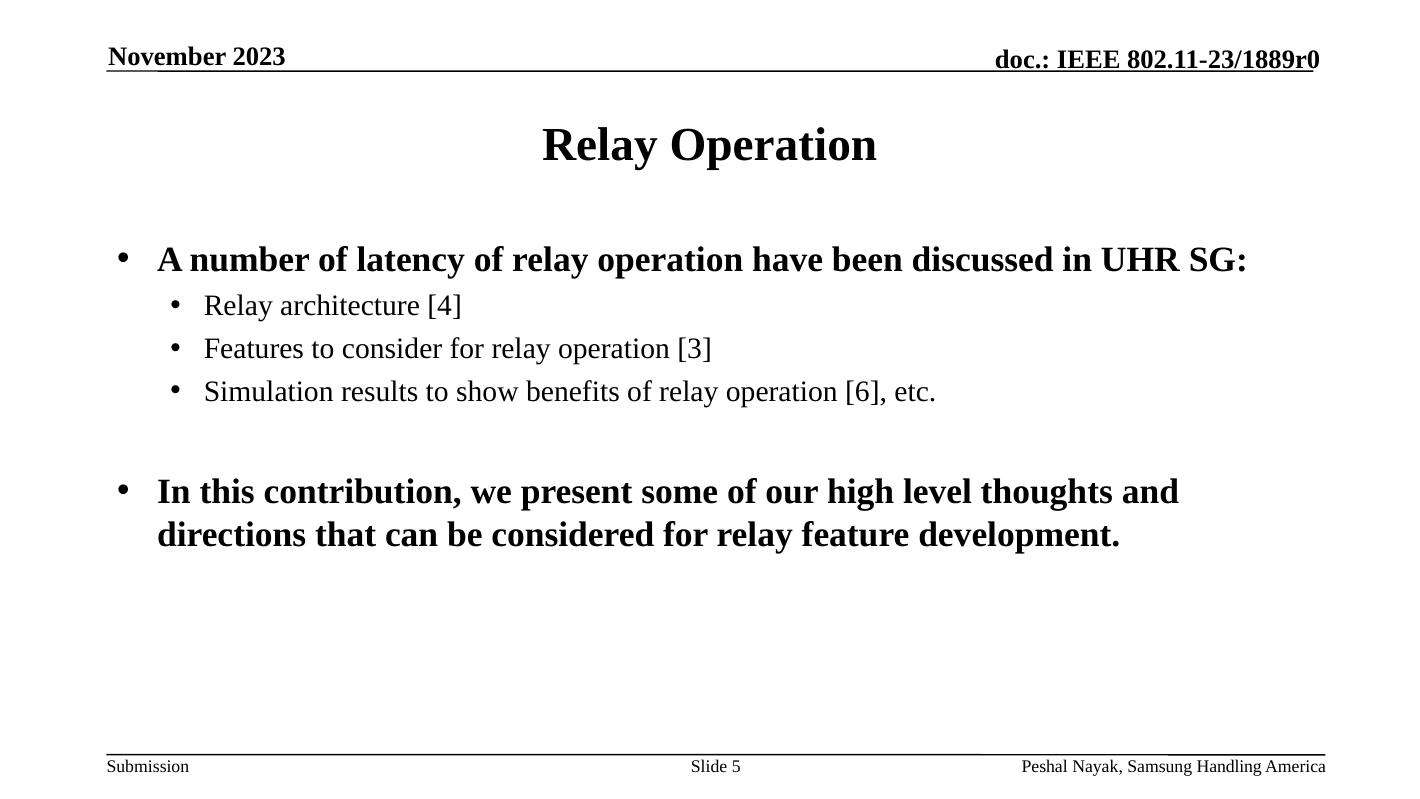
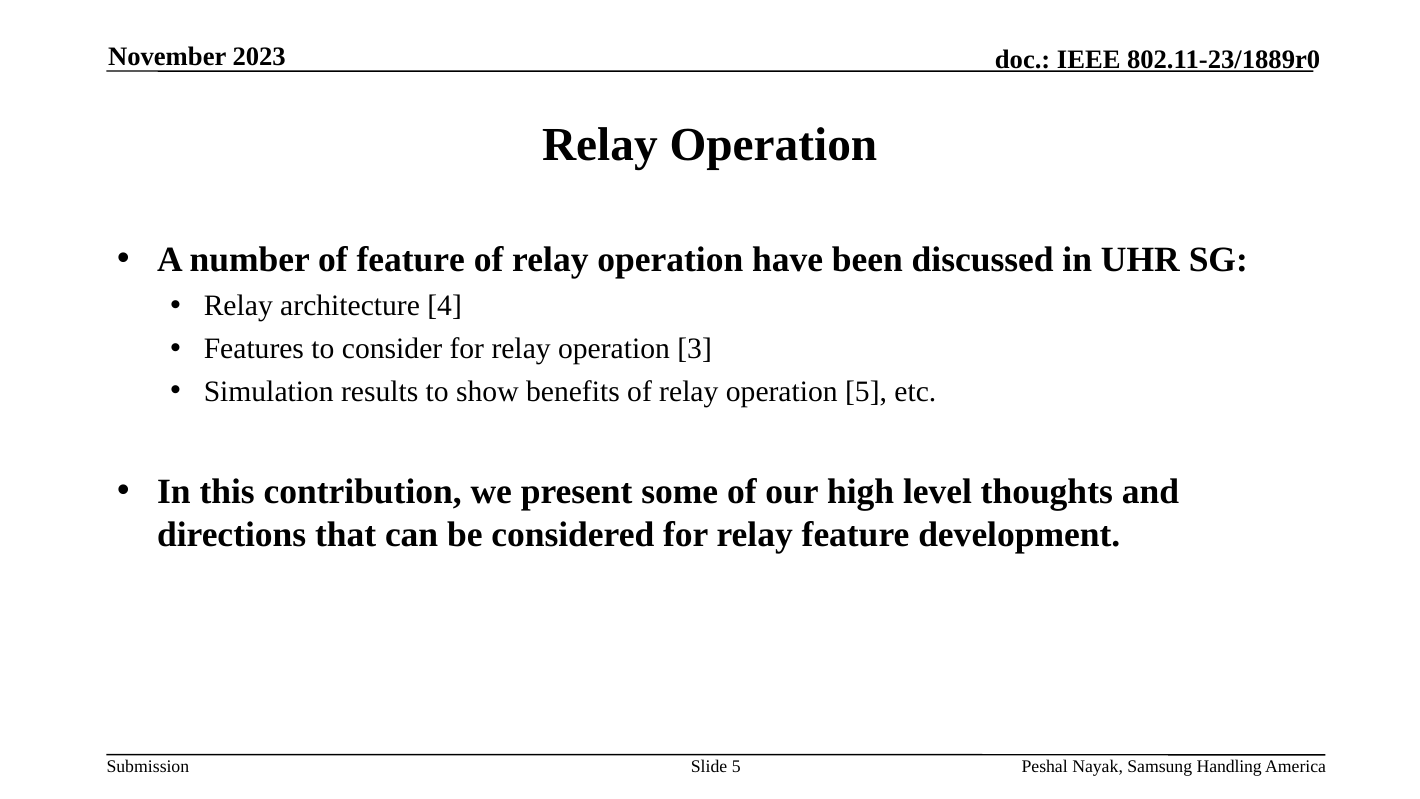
of latency: latency -> feature
operation 6: 6 -> 5
